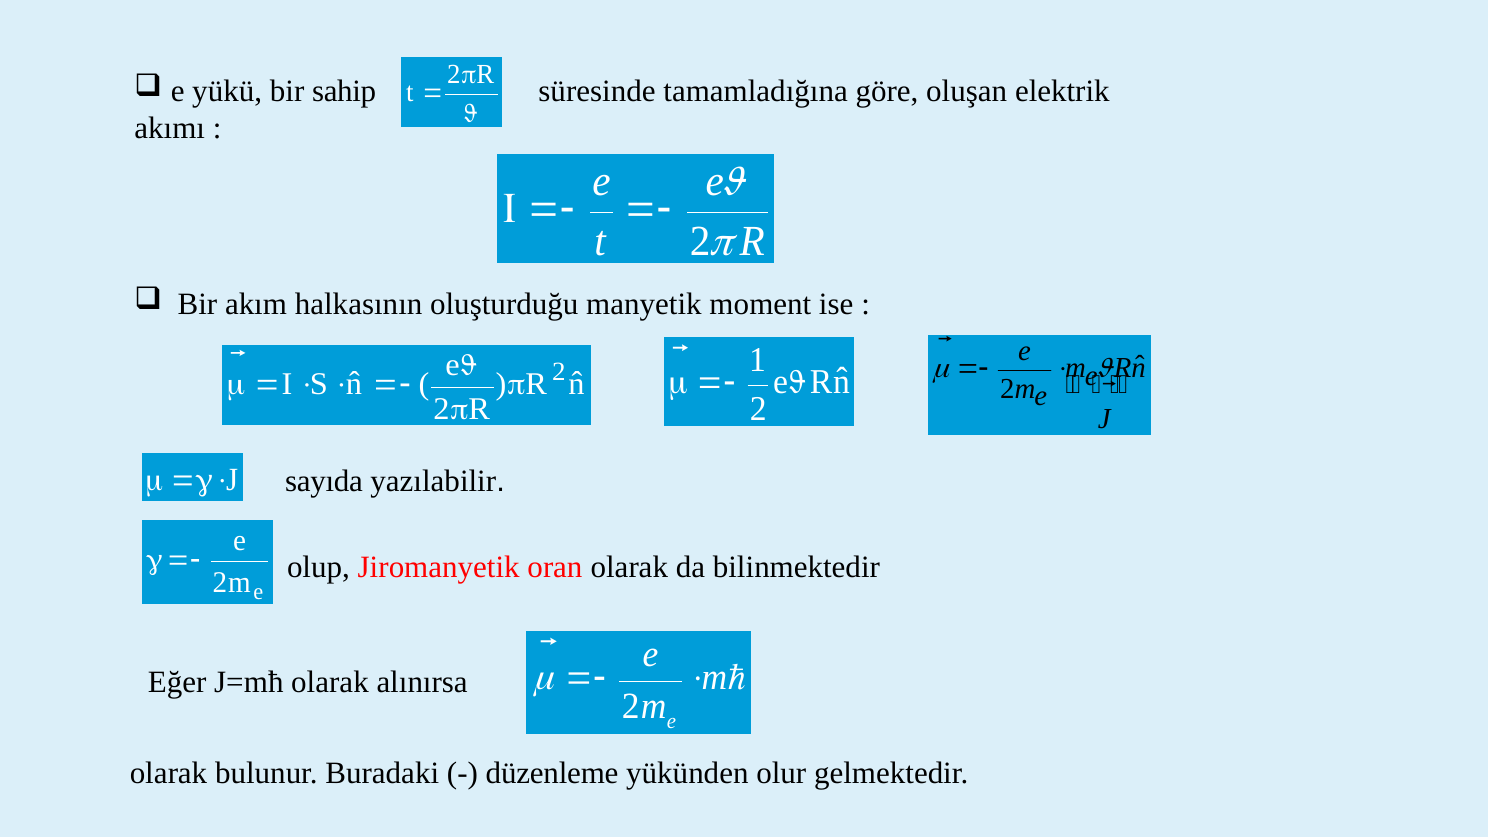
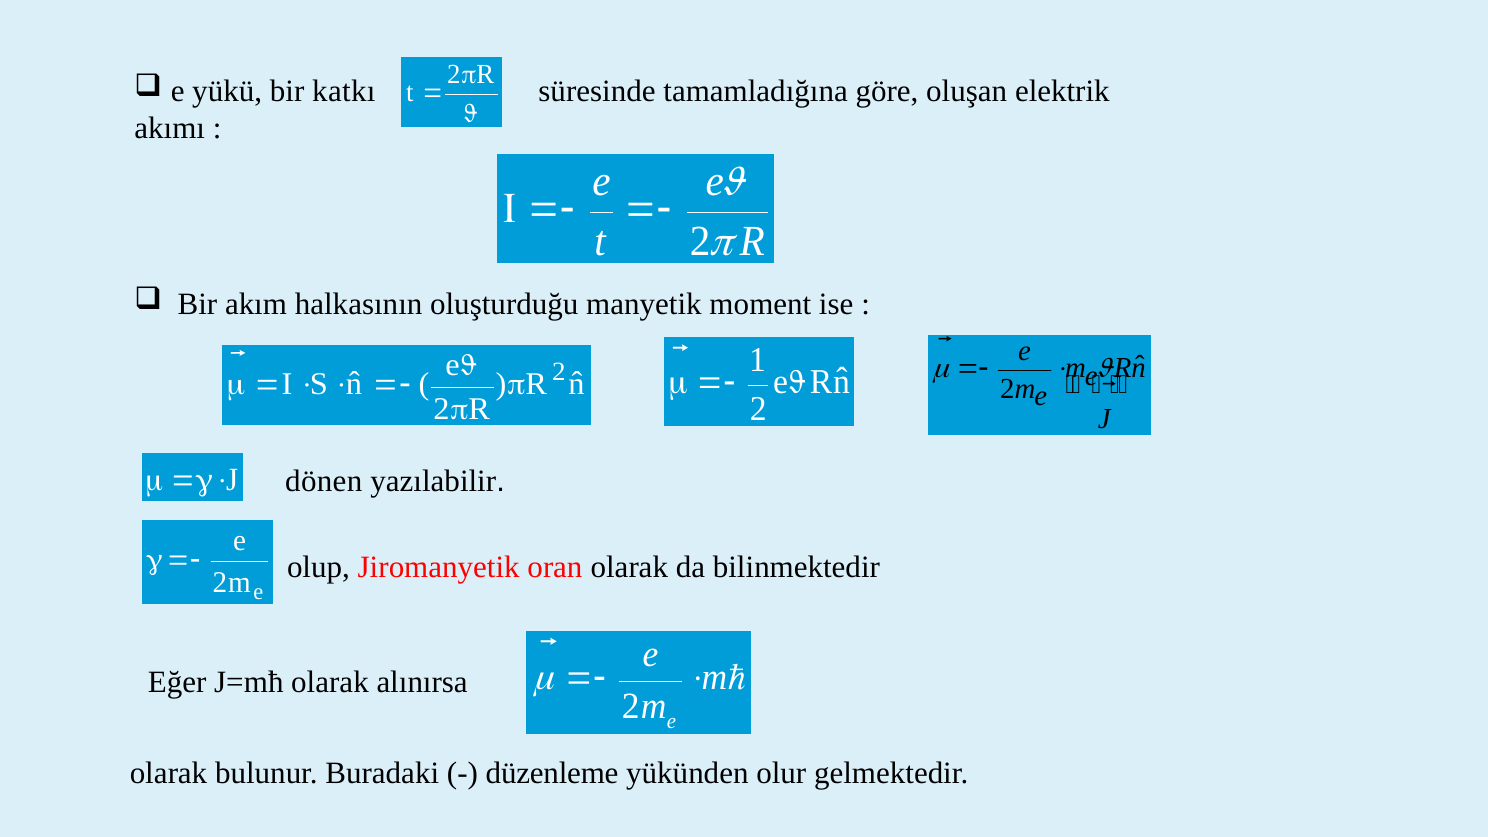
sahip: sahip -> katkı
sayıda: sayıda -> dönen
